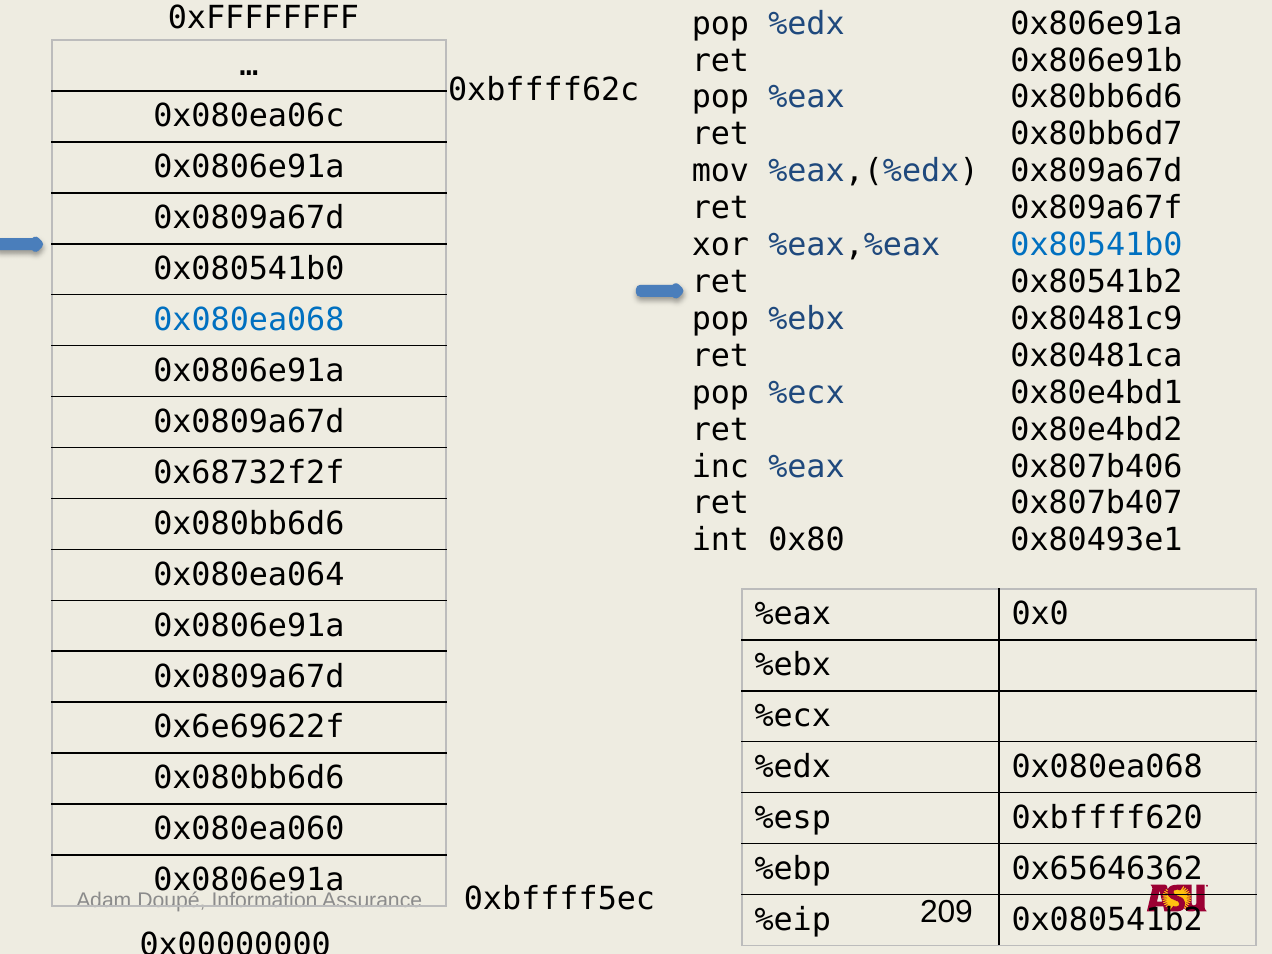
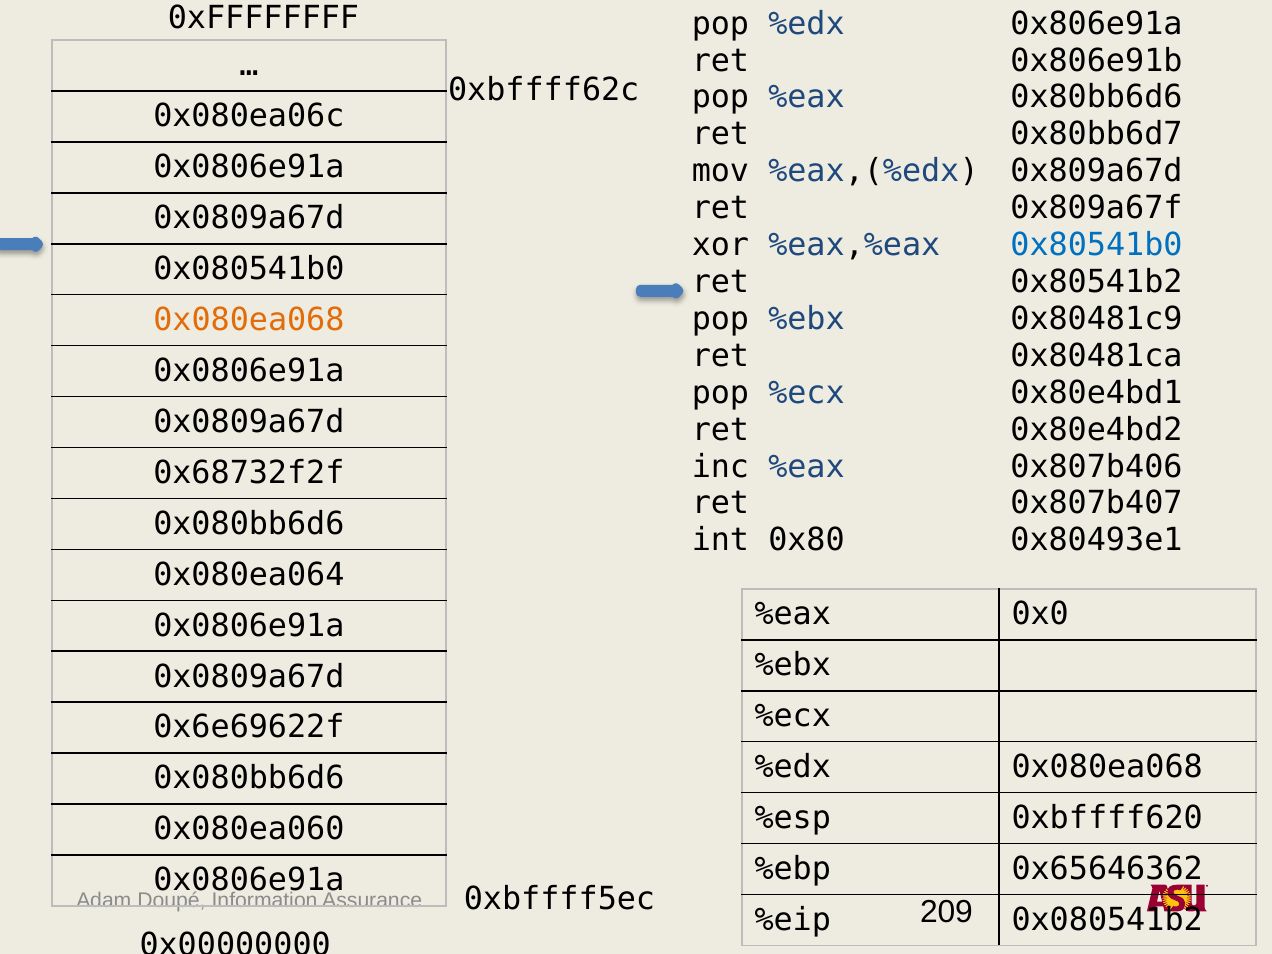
0x080ea068 at (249, 320) colour: blue -> orange
